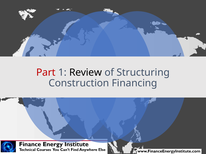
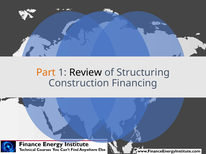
Part colour: red -> orange
